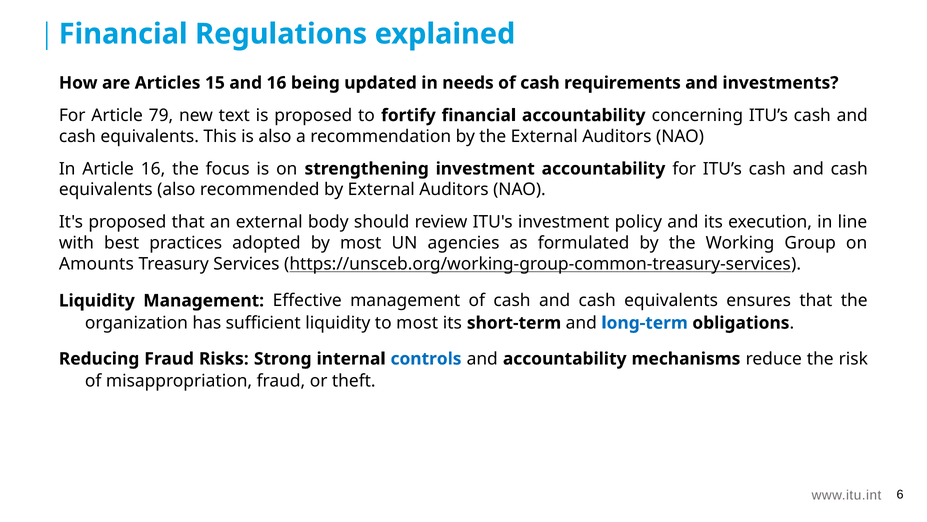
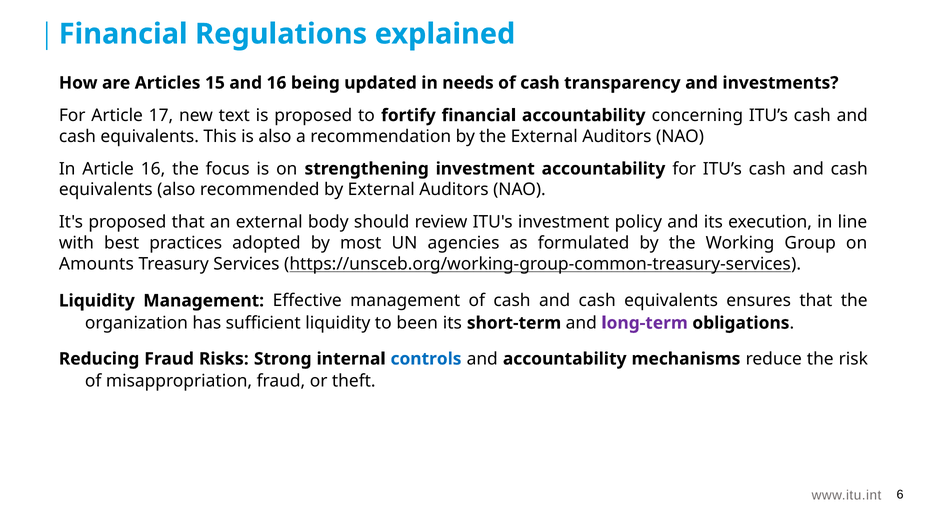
requirements: requirements -> transparency
79: 79 -> 17
to most: most -> been
long-term colour: blue -> purple
